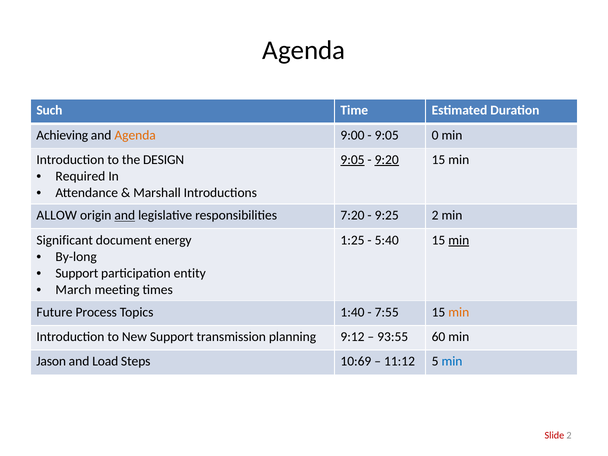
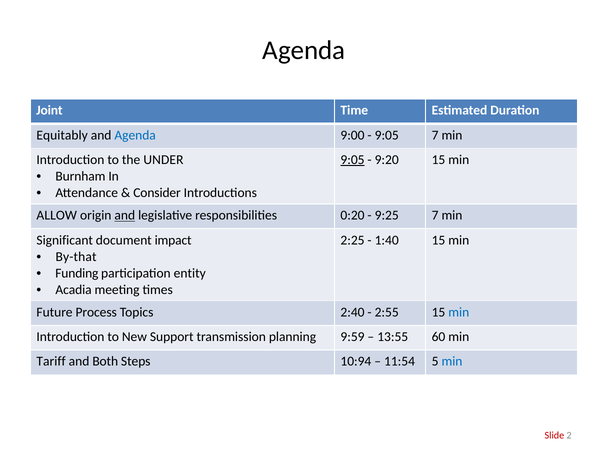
Such: Such -> Joint
Achieving: Achieving -> Equitably
Agenda at (135, 135) colour: orange -> blue
9:05 0: 0 -> 7
DESIGN: DESIGN -> UNDER
9:20 underline: present -> none
Required: Required -> Burnham
Marshall: Marshall -> Consider
7:20: 7:20 -> 0:20
9:25 2: 2 -> 7
energy: energy -> impact
1:25: 1:25 -> 2:25
5:40: 5:40 -> 1:40
min at (459, 240) underline: present -> none
By-long: By-long -> By-that
Support at (77, 273): Support -> Funding
March: March -> Acadia
1:40: 1:40 -> 2:40
7:55: 7:55 -> 2:55
min at (459, 312) colour: orange -> blue
9:12: 9:12 -> 9:59
93:55: 93:55 -> 13:55
Jason: Jason -> Tariff
Load: Load -> Both
10:69: 10:69 -> 10:94
11:12: 11:12 -> 11:54
